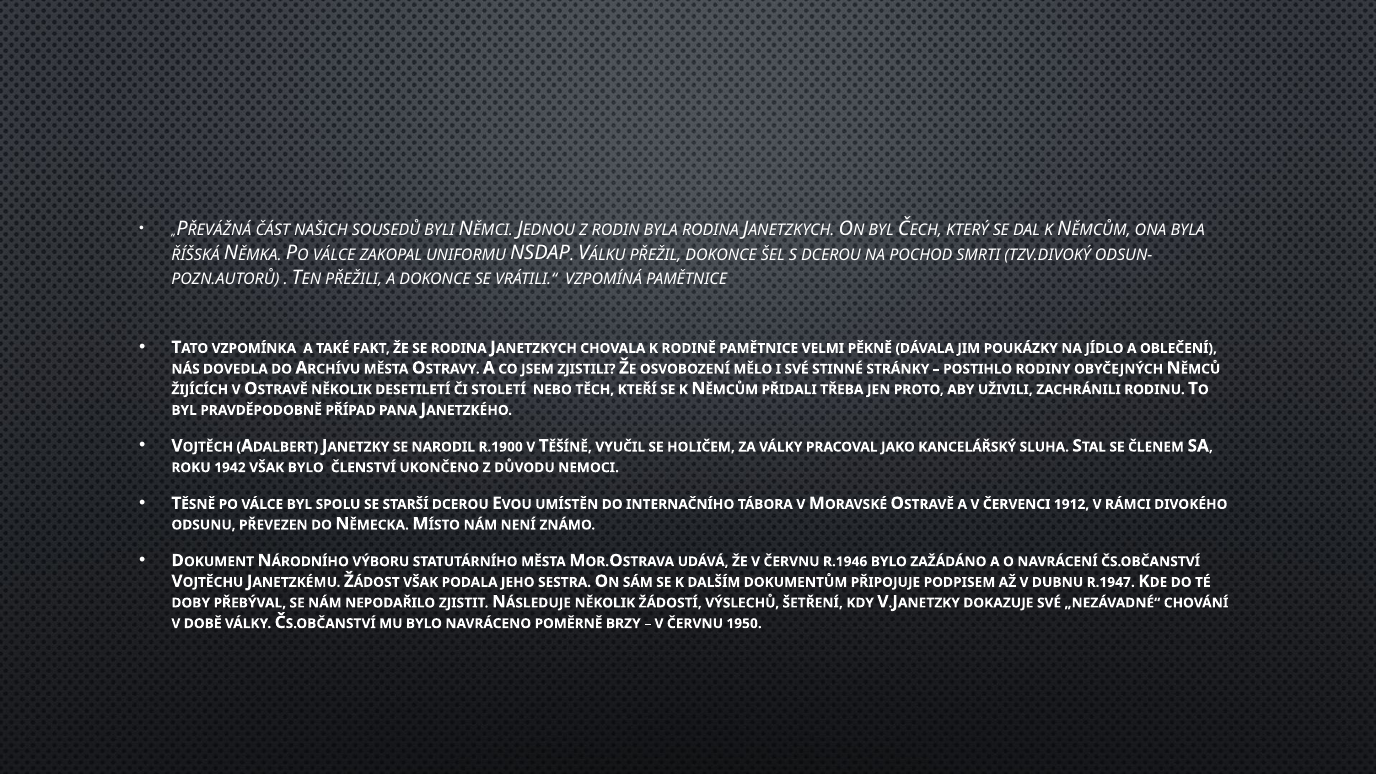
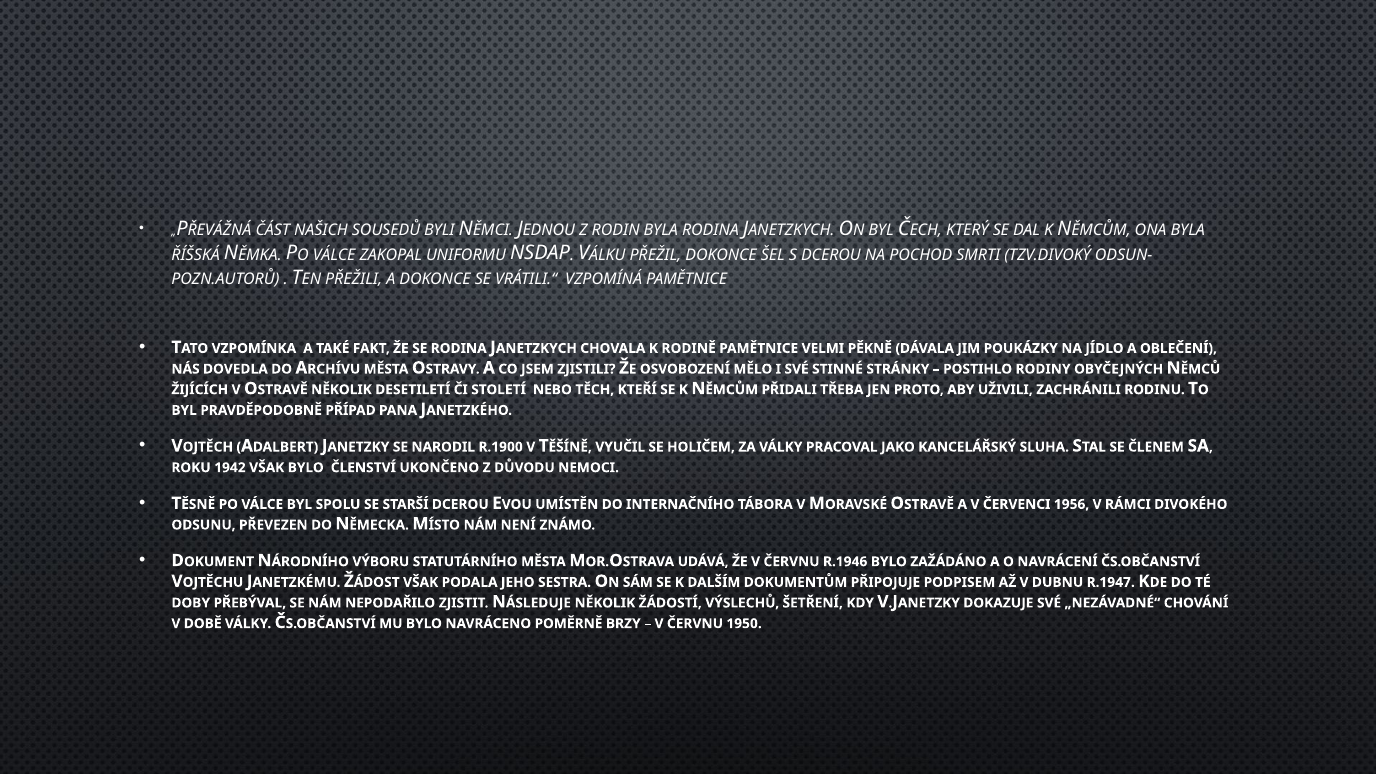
1912: 1912 -> 1956
